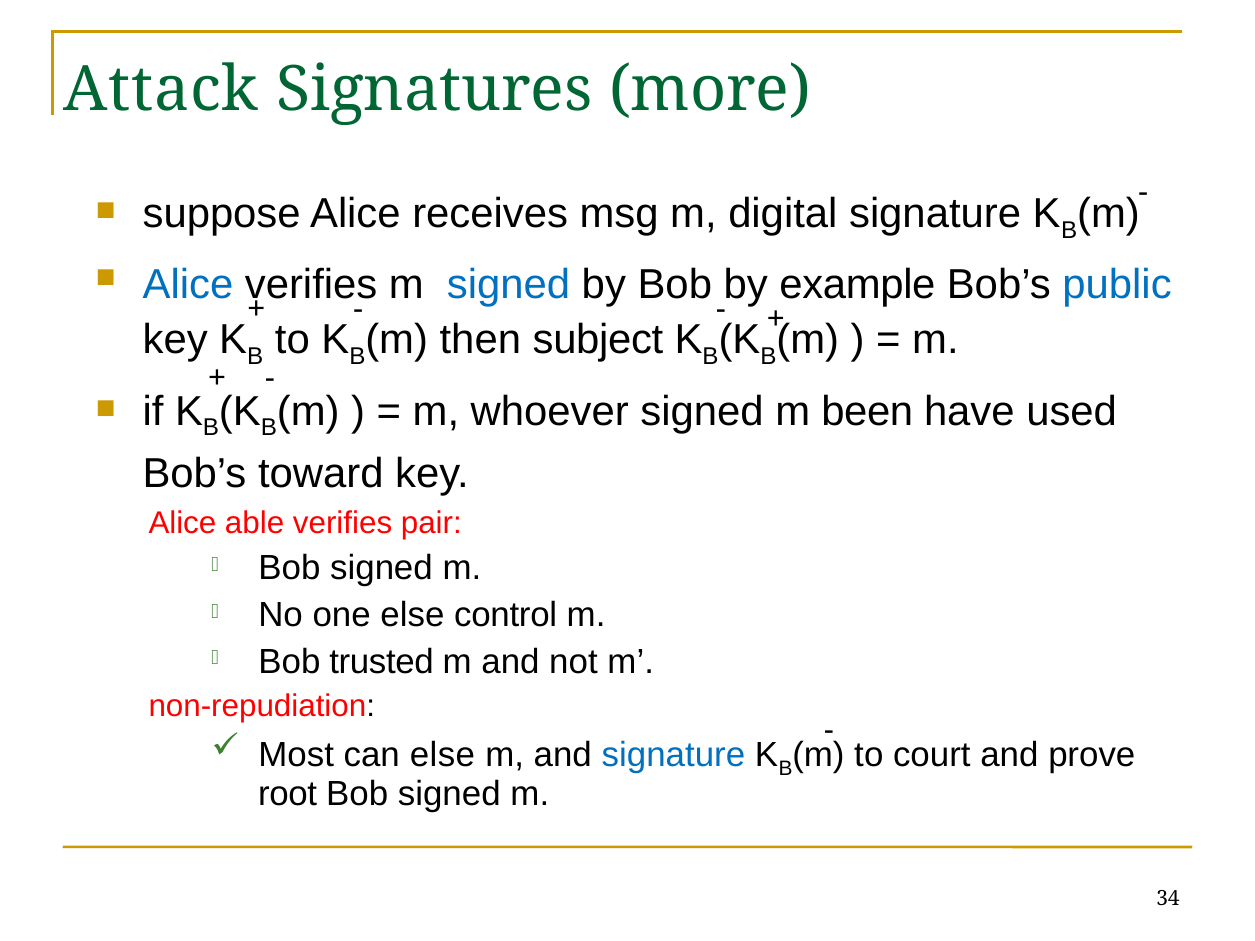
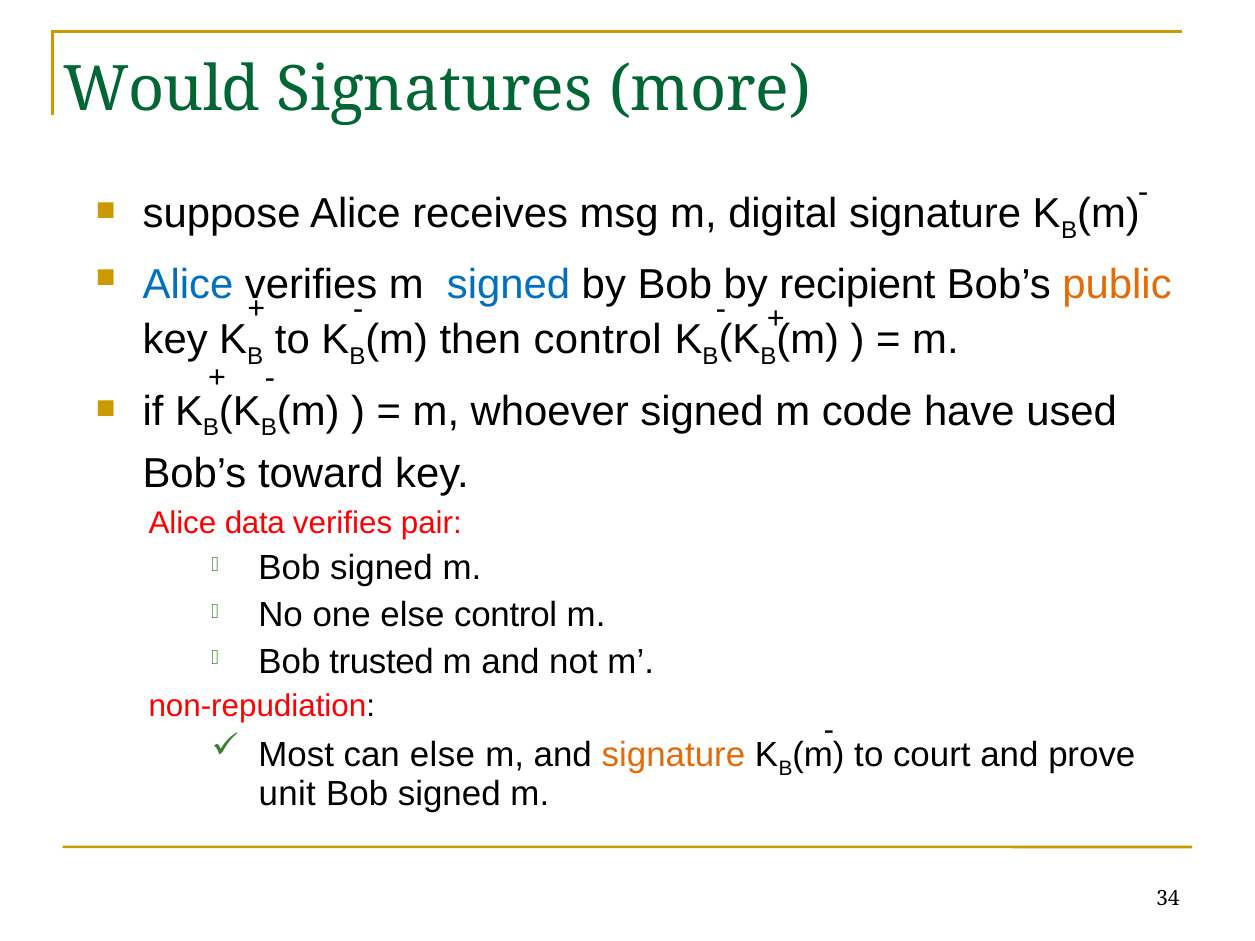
Attack: Attack -> Would
example: example -> recipient
public colour: blue -> orange
then subject: subject -> control
been: been -> code
able: able -> data
signature at (673, 755) colour: blue -> orange
root: root -> unit
